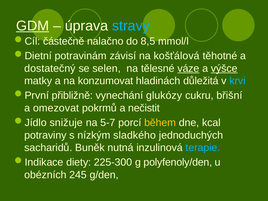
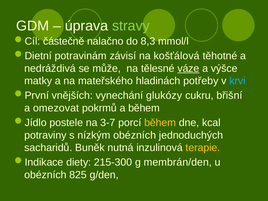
GDM underline: present -> none
stravy colour: light blue -> light green
8,5: 8,5 -> 8,3
dostatečný: dostatečný -> nedráždivá
selen: selen -> může
výšce underline: present -> none
konzumovat: konzumovat -> mateřského
důležitá: důležitá -> potřeby
přibližně: přibližně -> vnějších
a nečistit: nečistit -> během
snižuje: snižuje -> postele
5-7: 5-7 -> 3-7
nízkým sladkého: sladkého -> obézních
terapie colour: light blue -> yellow
225-300: 225-300 -> 215-300
polyfenoly/den: polyfenoly/den -> membrán/den
245: 245 -> 825
